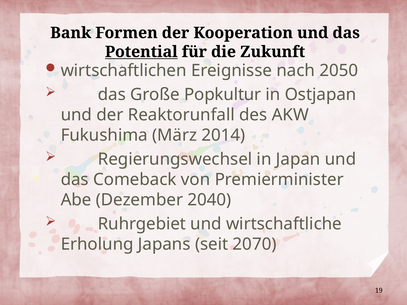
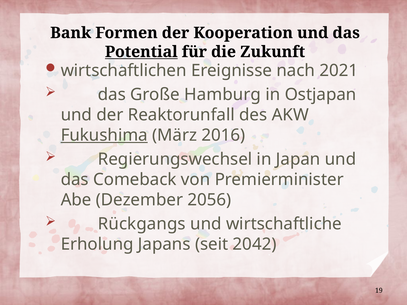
2050: 2050 -> 2021
Popkultur: Popkultur -> Hamburg
Fukushima underline: none -> present
2014: 2014 -> 2016
2040: 2040 -> 2056
Ruhrgebiet: Ruhrgebiet -> Rückgangs
2070: 2070 -> 2042
